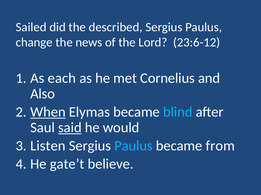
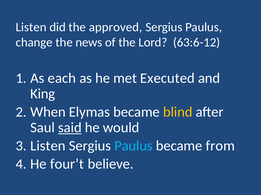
Sailed at (31, 27): Sailed -> Listen
described: described -> approved
23:6-12: 23:6-12 -> 63:6-12
Cornelius: Cornelius -> Executed
Also: Also -> King
When underline: present -> none
blind colour: light blue -> yellow
gate’t: gate’t -> four’t
